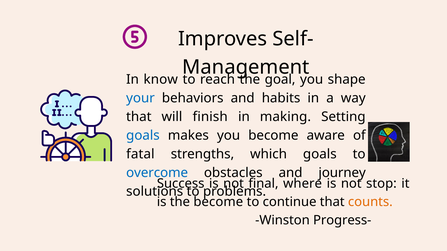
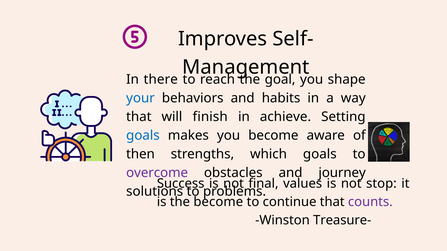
know: know -> there
making: making -> achieve
fatal: fatal -> then
overcome colour: blue -> purple
where: where -> values
counts colour: orange -> purple
Progress-: Progress- -> Treasure-
